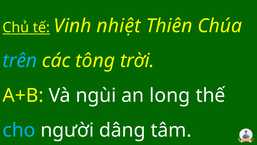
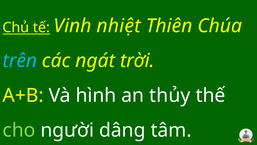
tông: tông -> ngát
ngùi: ngùi -> hình
long: long -> thủy
cho colour: light blue -> light green
